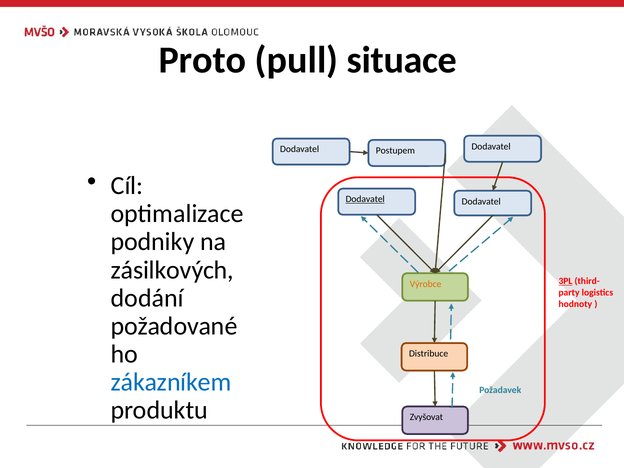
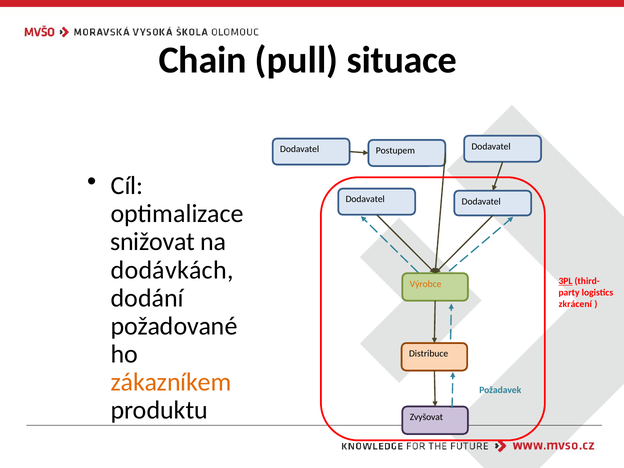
Proto: Proto -> Chain
Dodavatel at (365, 199) underline: present -> none
podniky: podniky -> snižovat
zásilkových: zásilkových -> dodávkách
hodnoty: hodnoty -> zkrácení
zákazníkem colour: blue -> orange
